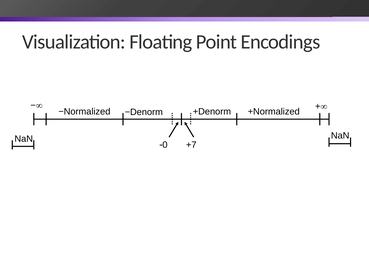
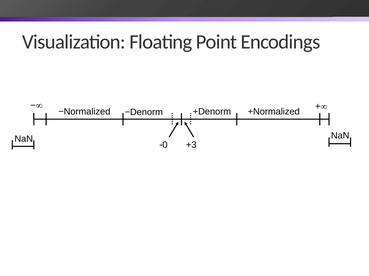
+7: +7 -> +3
